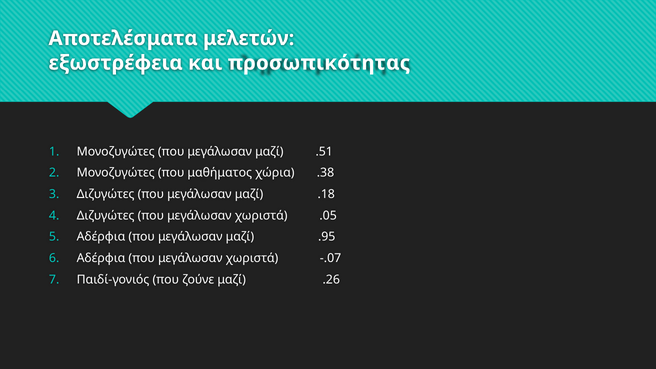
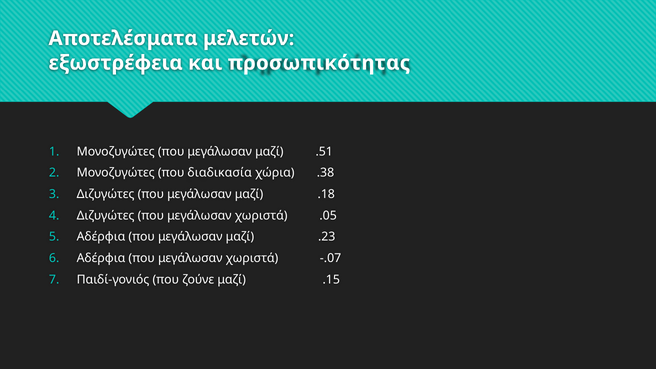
μαθήματος: μαθήματος -> διαδικασία
.95: .95 -> .23
.26: .26 -> .15
